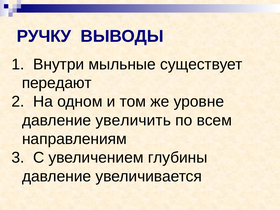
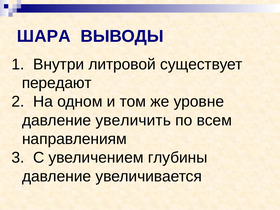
РУЧКУ: РУЧКУ -> ШАРА
мыльные: мыльные -> литровой
